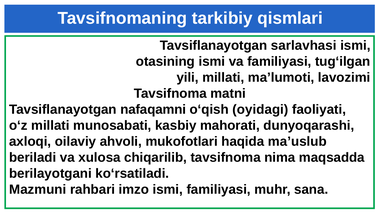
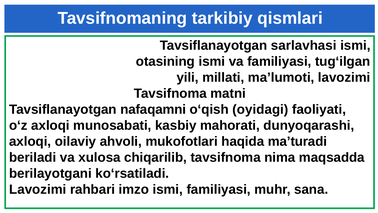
o‘z millati: millati -> axloqi
ma’uslub: ma’uslub -> ma’turadi
Mazmuni at (38, 189): Mazmuni -> Lavozimi
